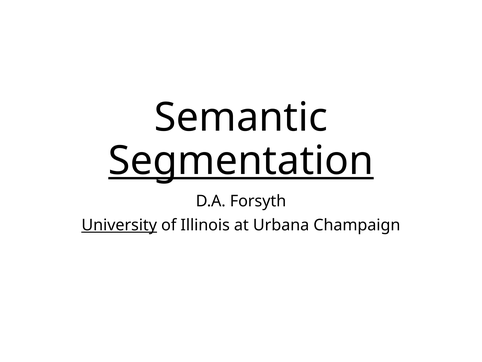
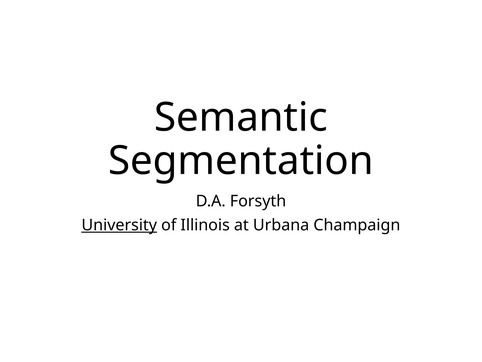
Segmentation underline: present -> none
